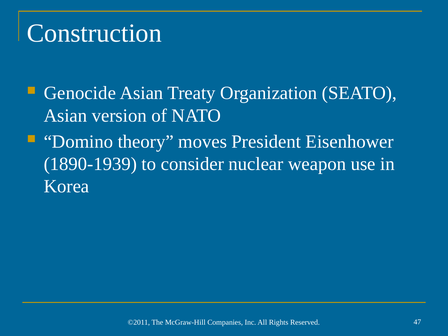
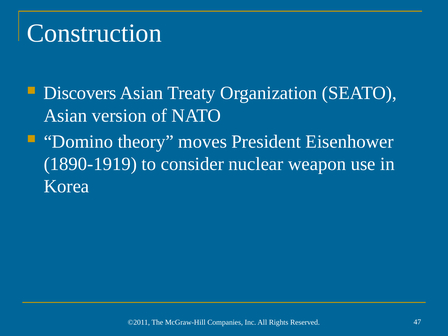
Genocide: Genocide -> Discovers
1890-1939: 1890-1939 -> 1890-1919
